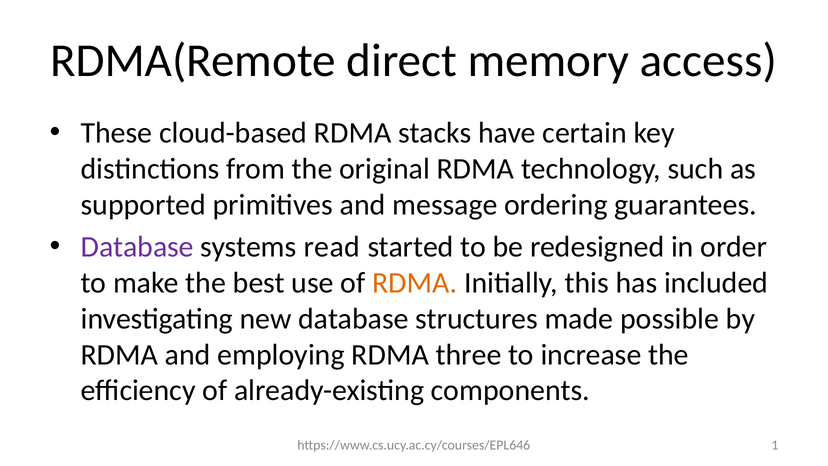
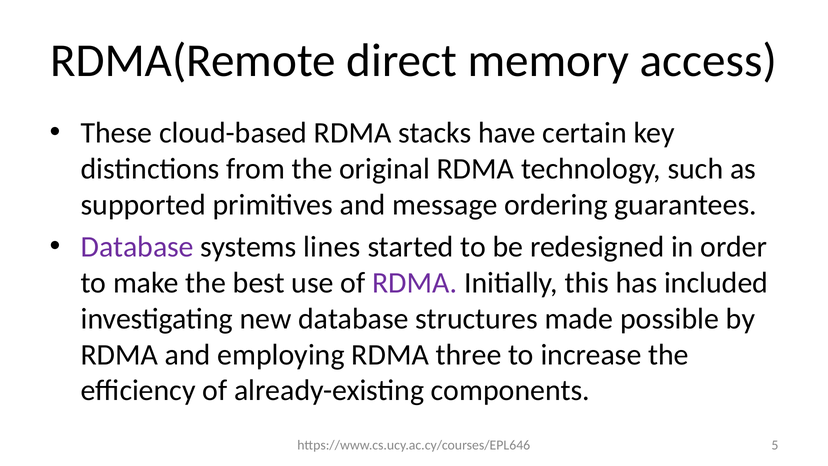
read: read -> lines
RDMA at (415, 283) colour: orange -> purple
1: 1 -> 5
